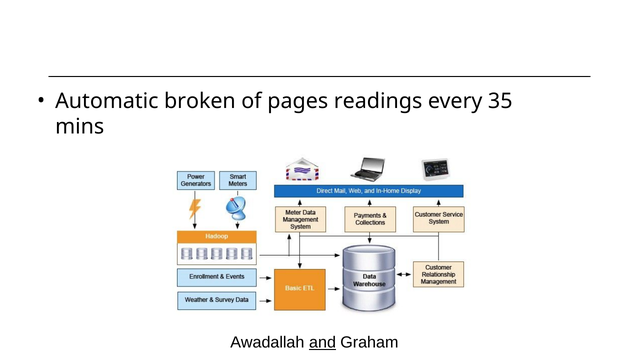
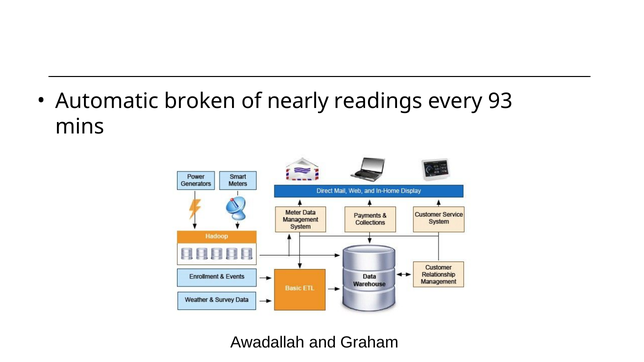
pages: pages -> nearly
35: 35 -> 93
and underline: present -> none
